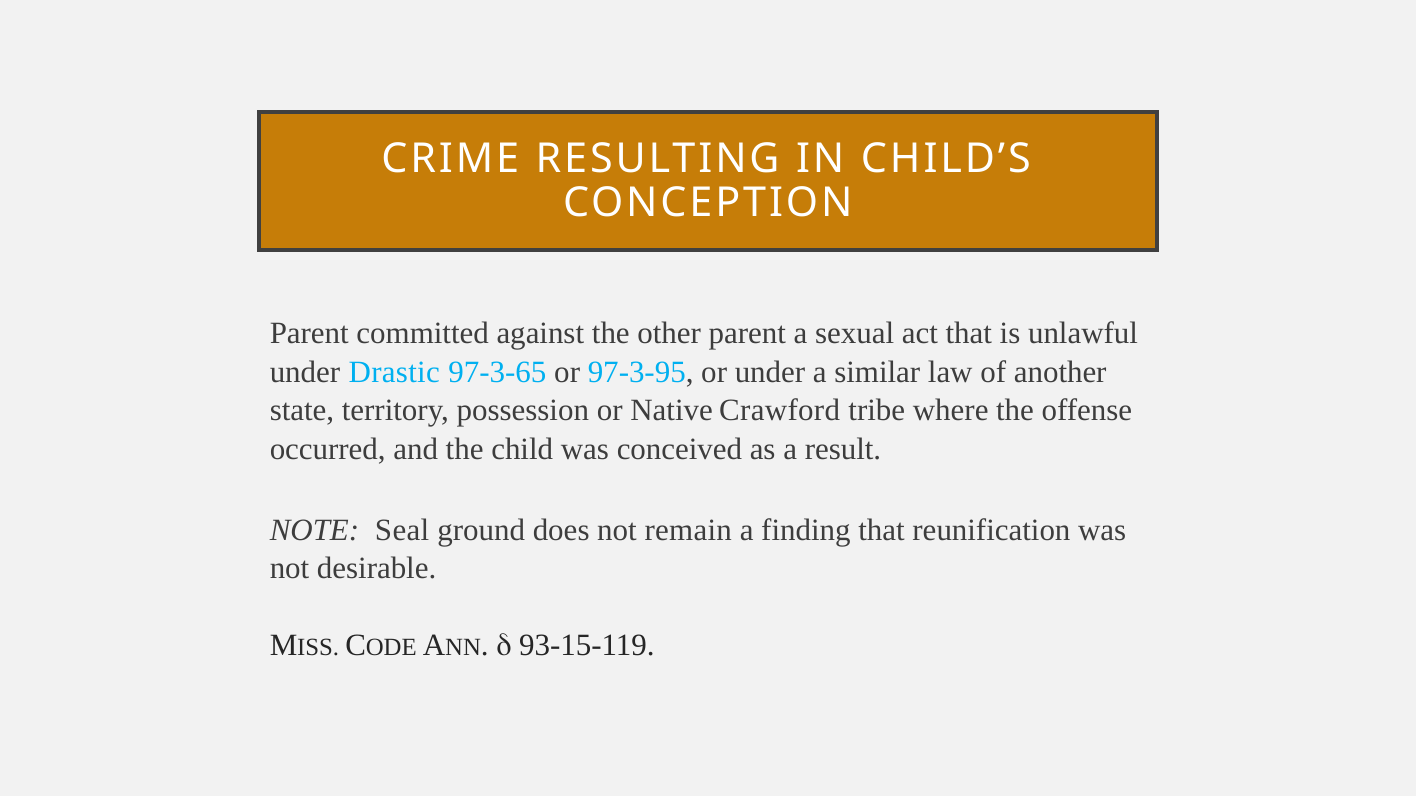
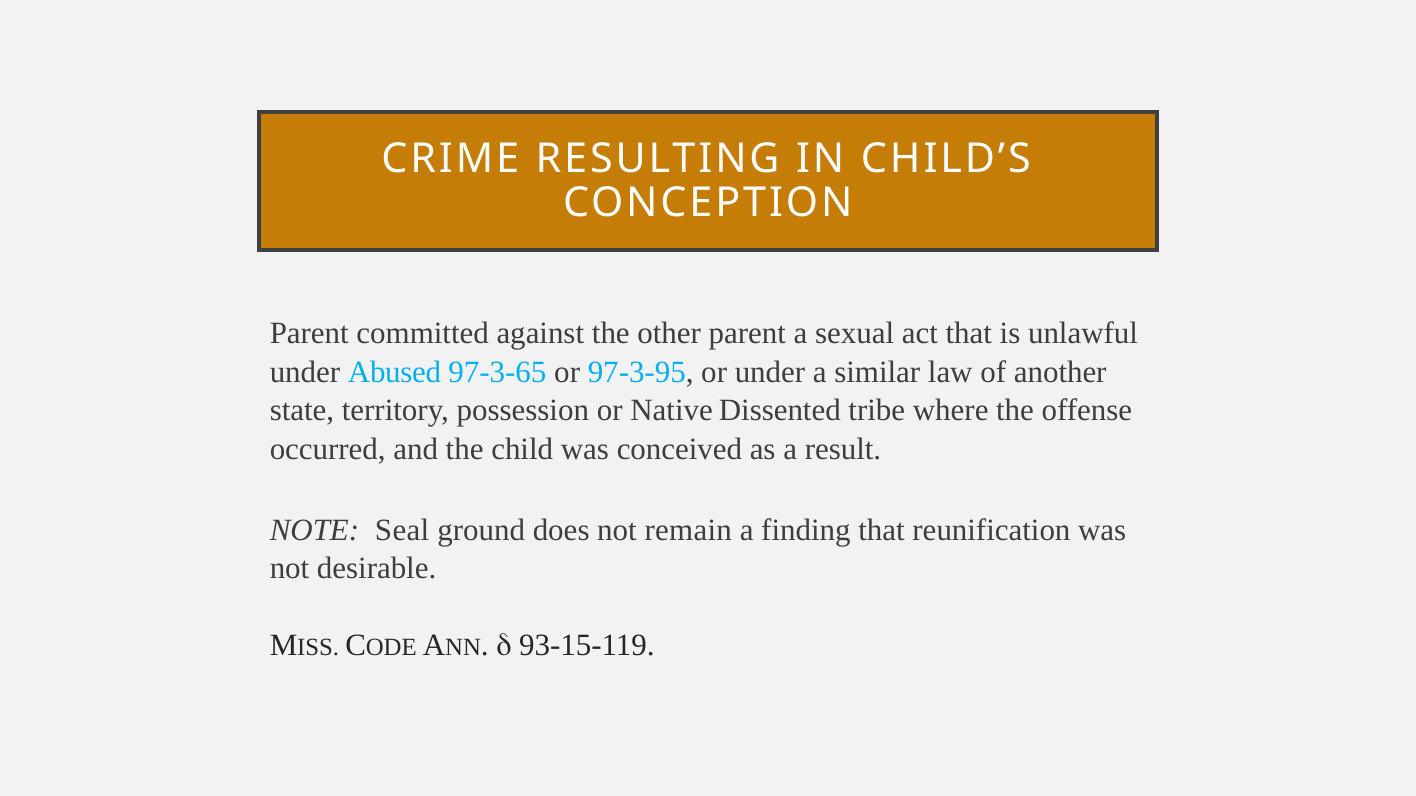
Drastic: Drastic -> Abused
Crawford: Crawford -> Dissented
